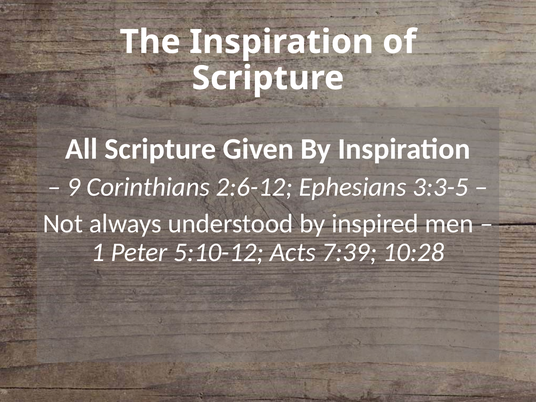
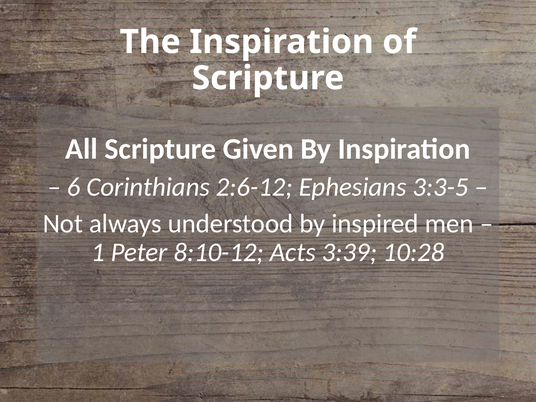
9: 9 -> 6
5:10-12: 5:10-12 -> 8:10-12
7:39: 7:39 -> 3:39
